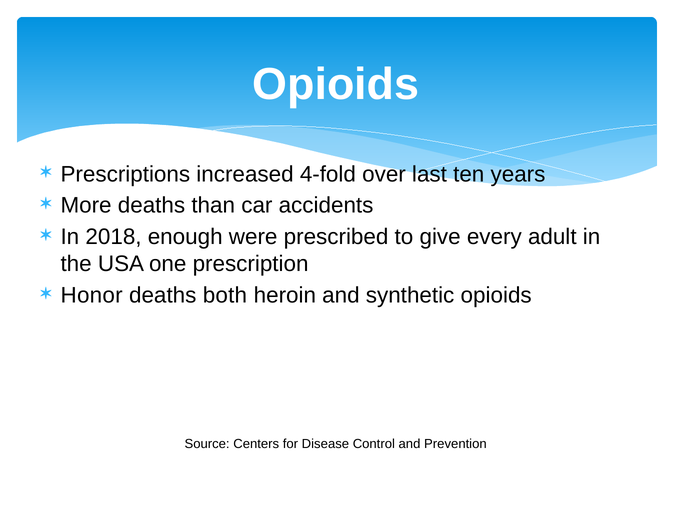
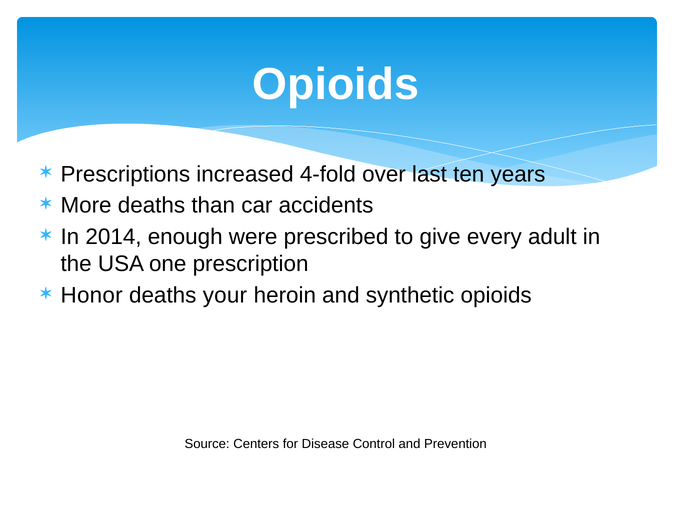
2018: 2018 -> 2014
both: both -> your
